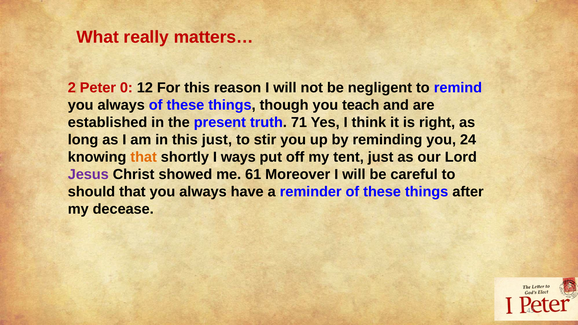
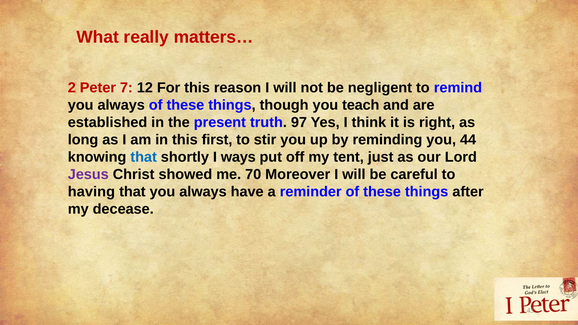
0: 0 -> 7
71: 71 -> 97
this just: just -> first
24: 24 -> 44
that at (144, 157) colour: orange -> blue
61: 61 -> 70
should: should -> having
